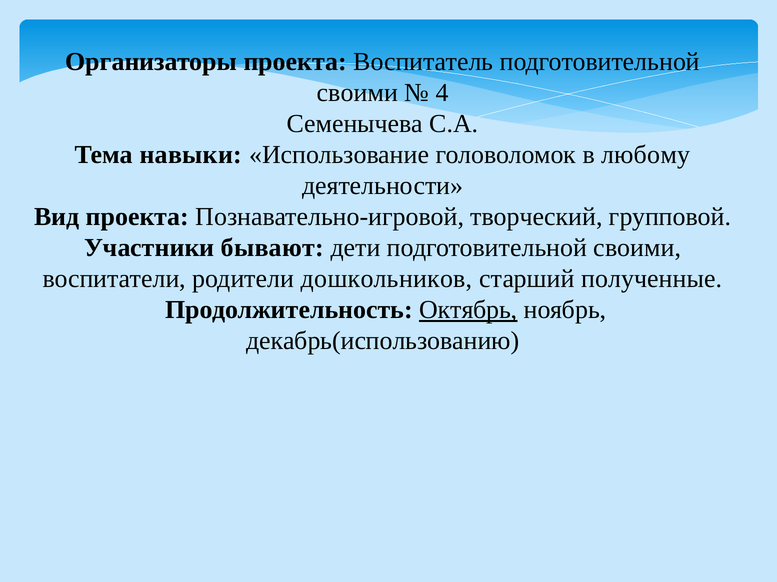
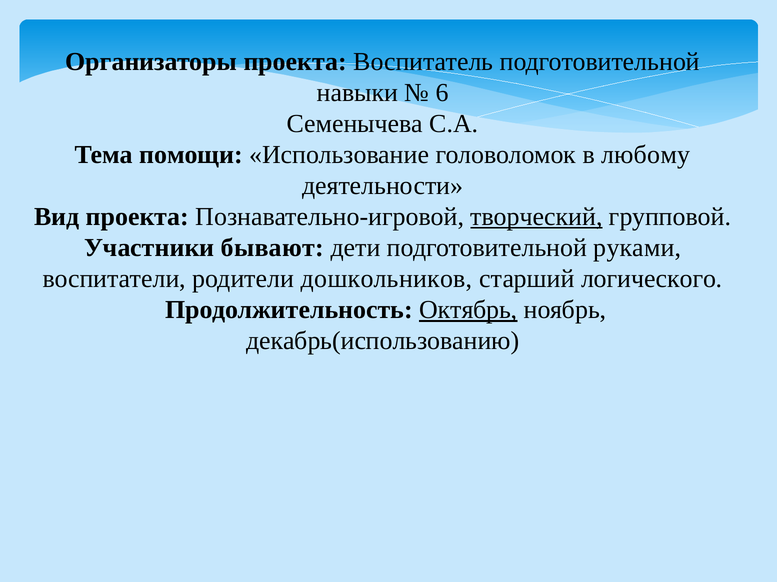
своими at (357, 93): своими -> навыки
4: 4 -> 6
навыки: навыки -> помощи
творческий underline: none -> present
дети подготовительной своими: своими -> руками
полученные: полученные -> логического
